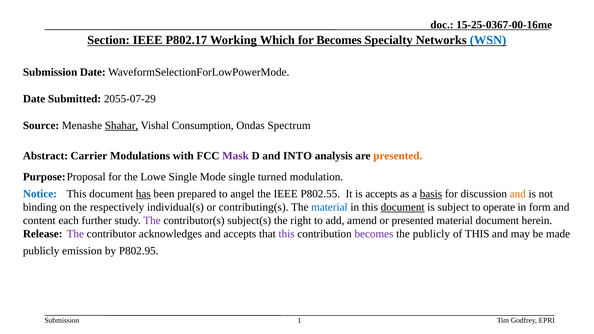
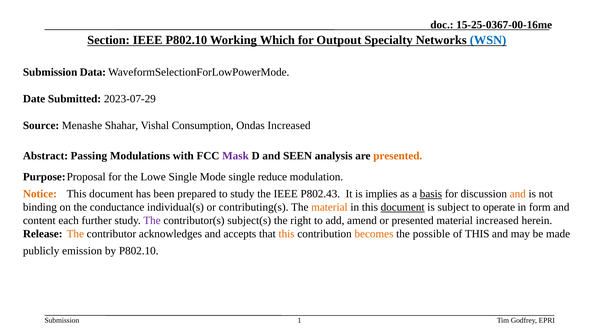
IEEE P802.17: P802.17 -> P802.10
for Becomes: Becomes -> Outpout
Submission Date: Date -> Data
2055-07-29: 2055-07-29 -> 2023-07-29
Shahar underline: present -> none
Ondas Spectrum: Spectrum -> Increased
Carrier: Carrier -> Passing
INTO: INTO -> SEEN
turned: turned -> reduce
Notice colour: blue -> orange
has underline: present -> none
to angel: angel -> study
P802.55: P802.55 -> P802.43
is accepts: accepts -> implies
respectively: respectively -> conductance
material at (329, 207) colour: blue -> orange
material document: document -> increased
The at (75, 234) colour: purple -> orange
this at (287, 234) colour: purple -> orange
becomes at (374, 234) colour: purple -> orange
the publicly: publicly -> possible
by P802.95: P802.95 -> P802.10
